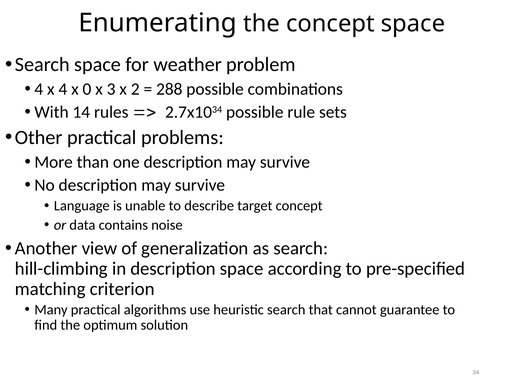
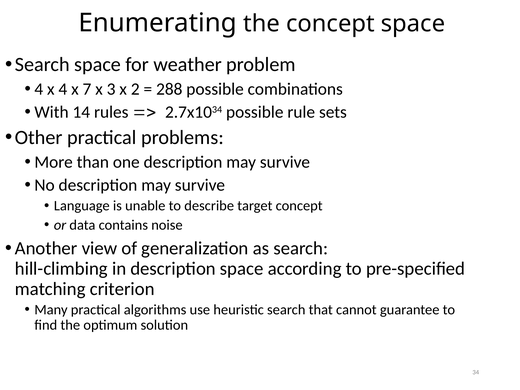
0: 0 -> 7
